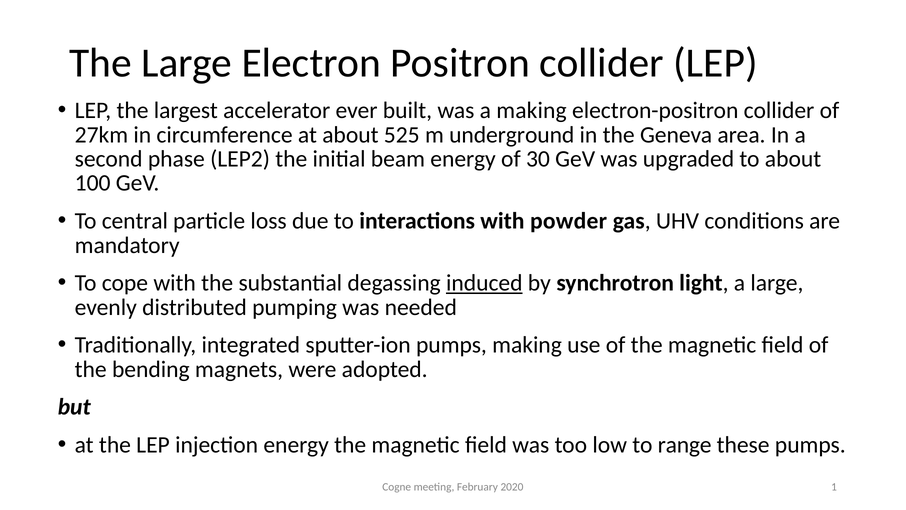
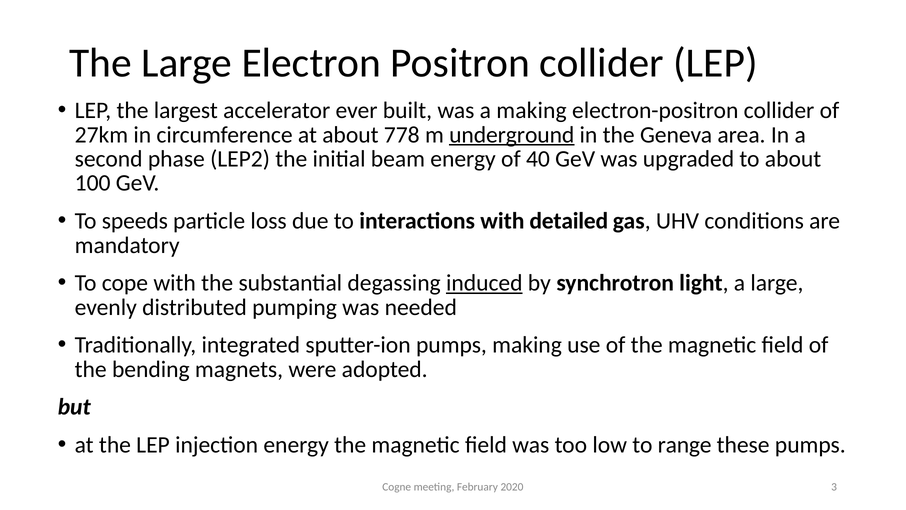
525: 525 -> 778
underground underline: none -> present
30: 30 -> 40
central: central -> speeds
powder: powder -> detailed
1: 1 -> 3
